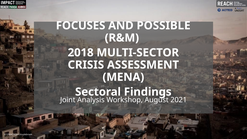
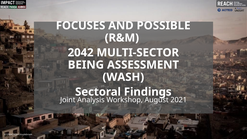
2018: 2018 -> 2042
CRISIS: CRISIS -> BEING
MENA: MENA -> WASH
